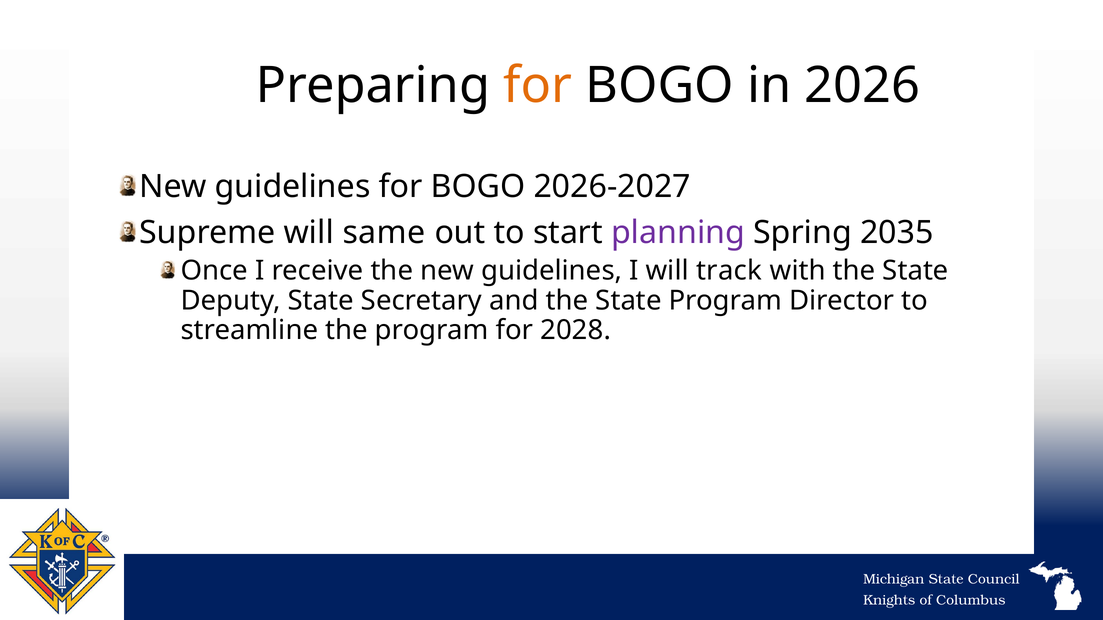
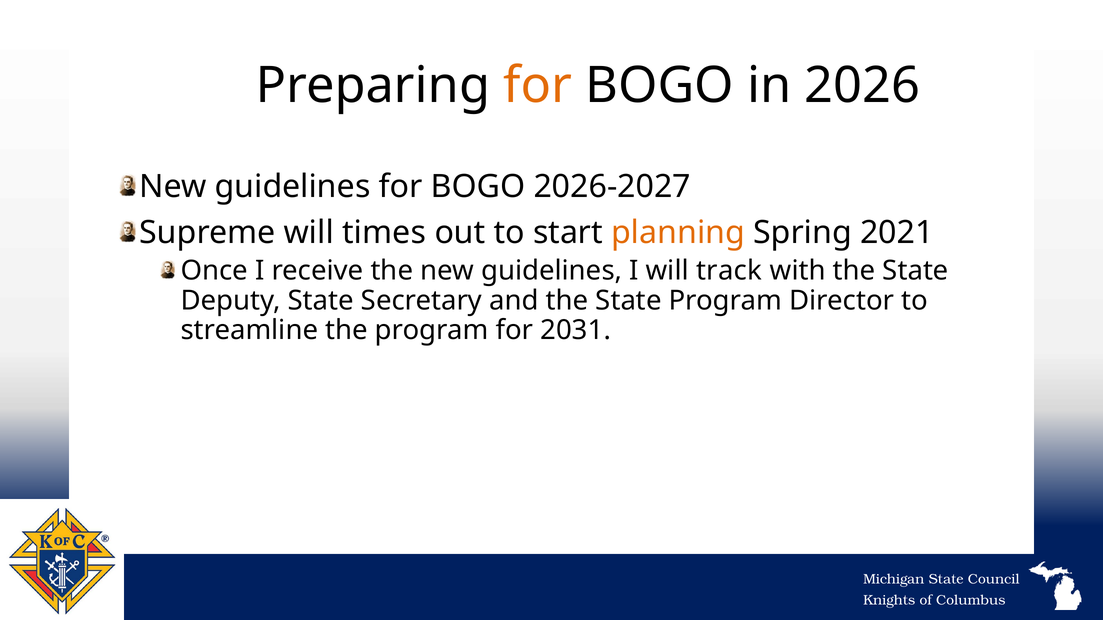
same: same -> times
planning colour: purple -> orange
2035: 2035 -> 2021
2028: 2028 -> 2031
